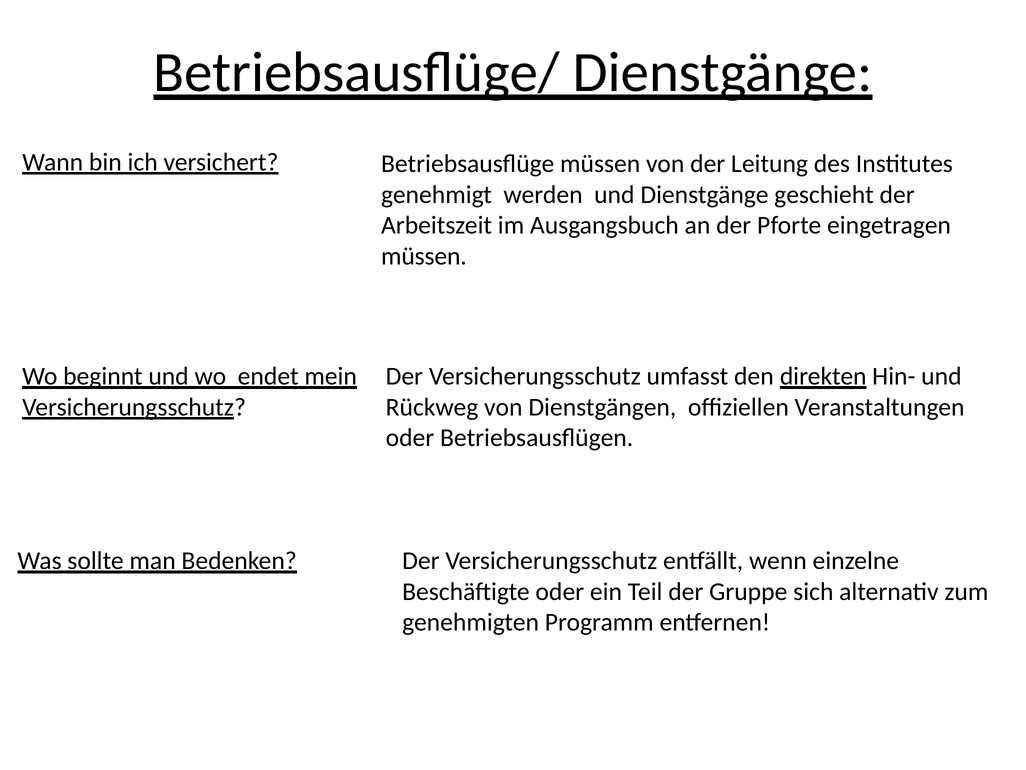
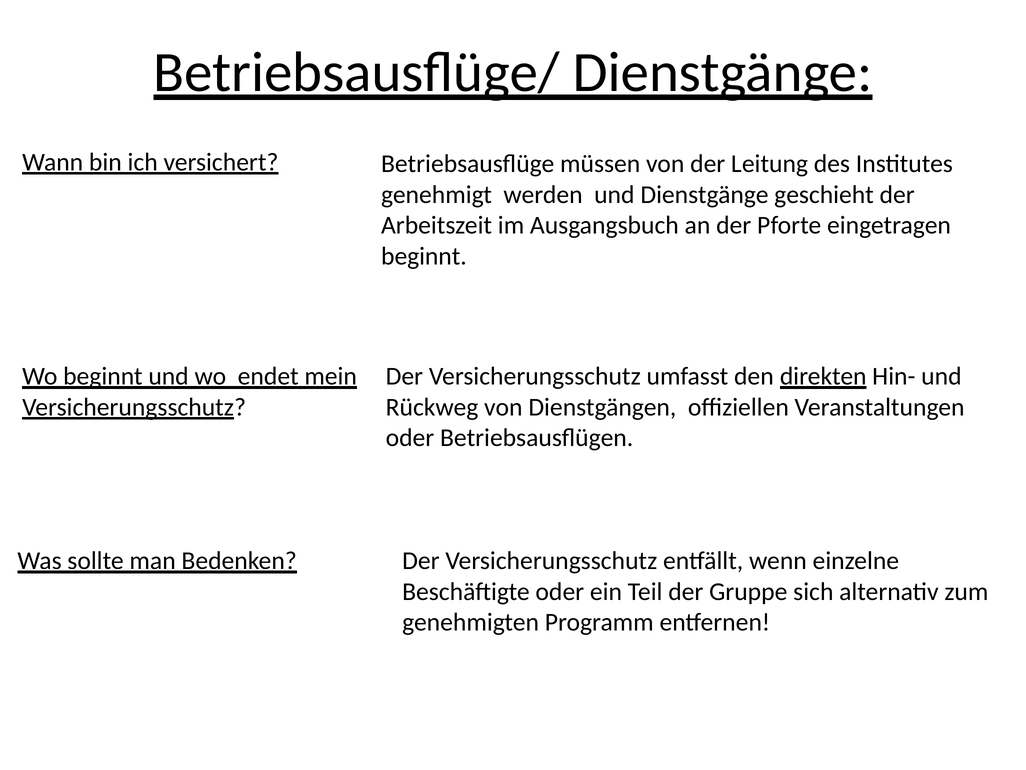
müssen at (424, 256): müssen -> beginnt
